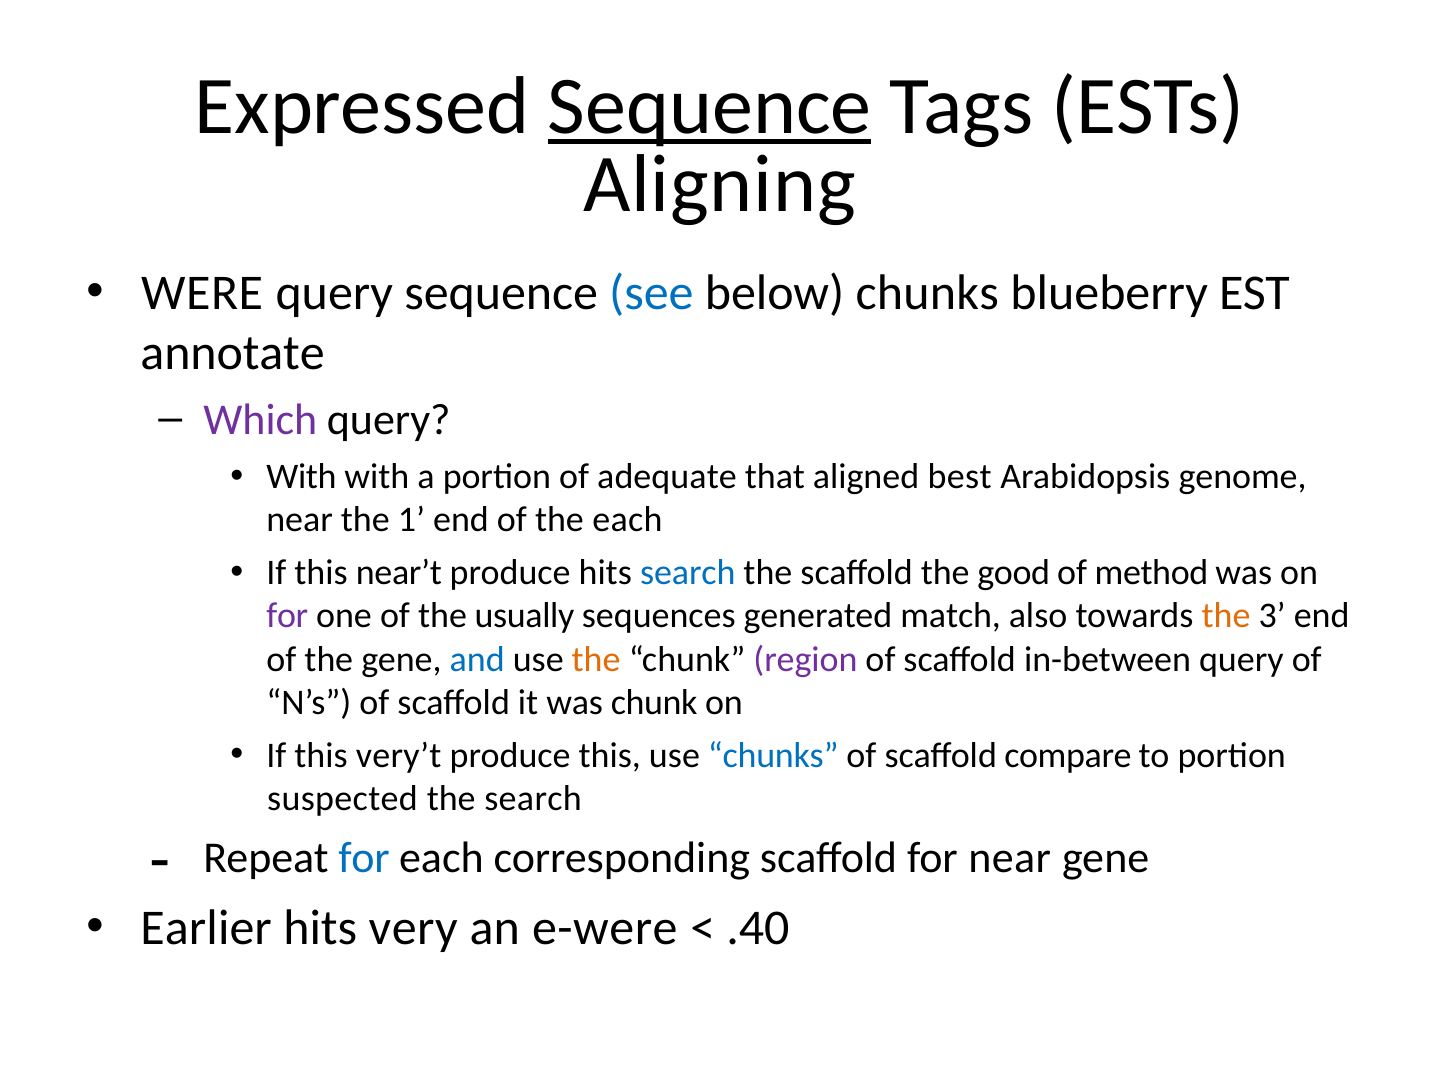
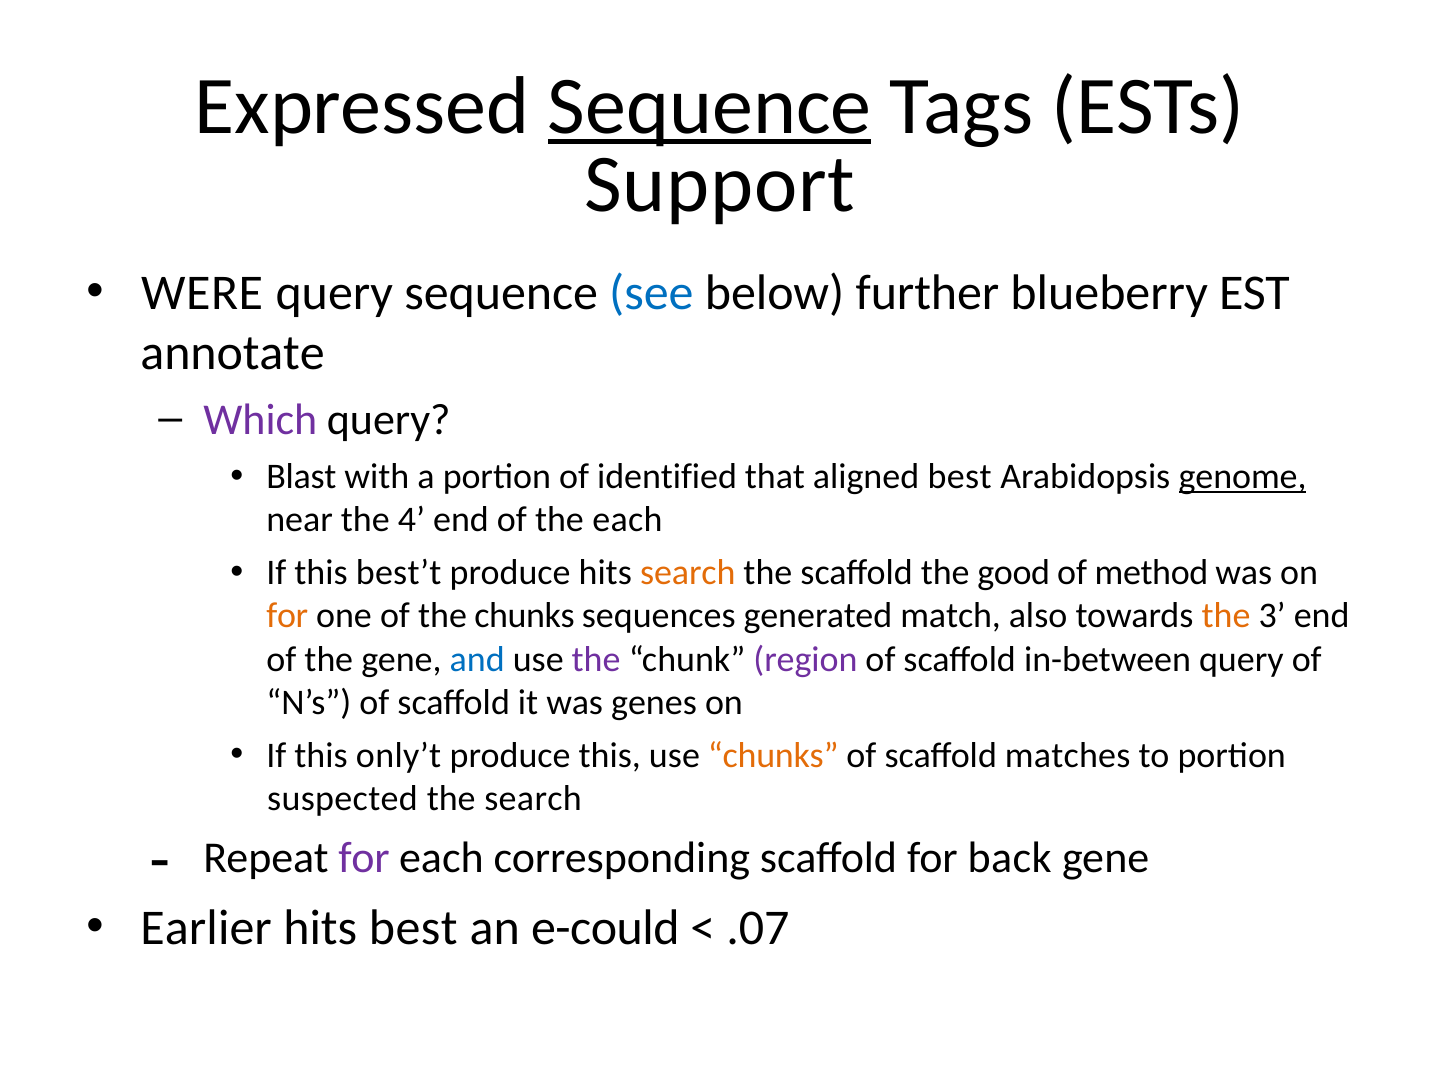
Aligning: Aligning -> Support
below chunks: chunks -> further
With at (301, 477): With -> Blast
adequate: adequate -> identified
genome underline: none -> present
1: 1 -> 4
near’t: near’t -> best’t
search at (688, 573) colour: blue -> orange
for at (287, 616) colour: purple -> orange
the usually: usually -> chunks
the at (596, 659) colour: orange -> purple
was chunk: chunk -> genes
very’t: very’t -> only’t
chunks at (773, 755) colour: blue -> orange
compare: compare -> matches
for at (364, 858) colour: blue -> purple
for near: near -> back
hits very: very -> best
e-were: e-were -> e-could
.40: .40 -> .07
